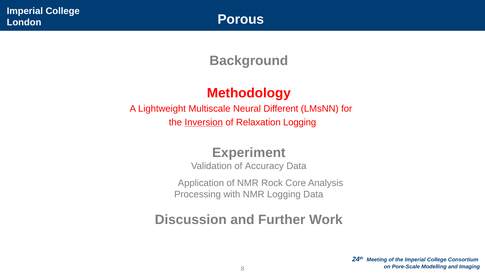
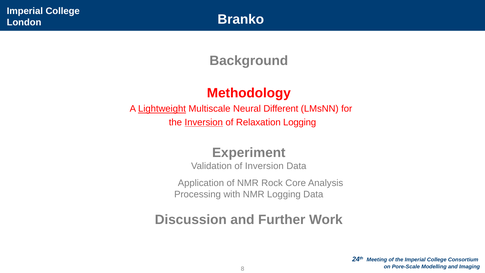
Porous: Porous -> Branko
Lightweight underline: none -> present
of Accuracy: Accuracy -> Inversion
